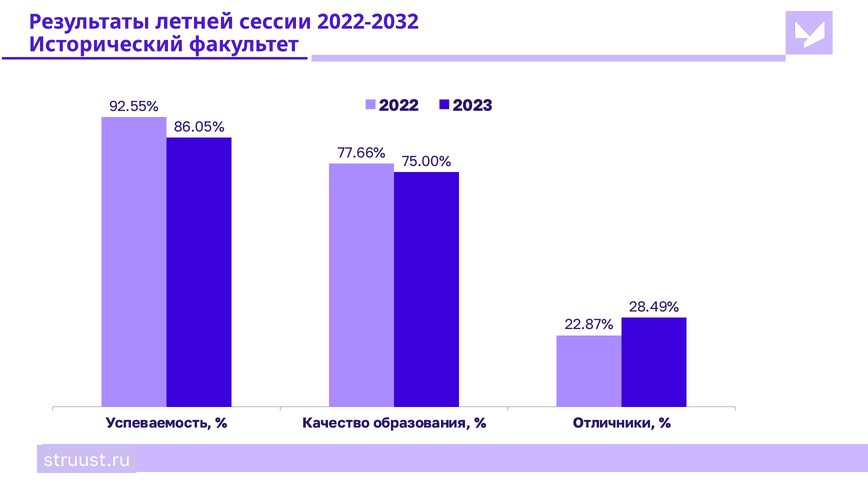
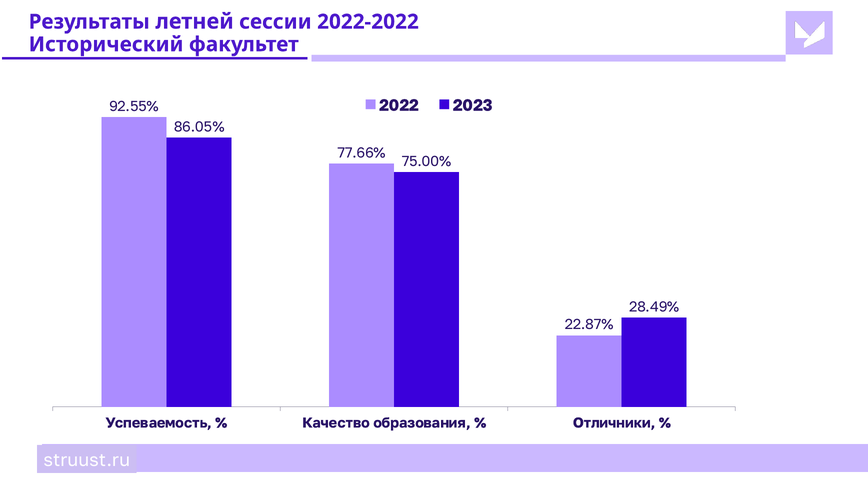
2022-2032: 2022-2032 -> 2022-2022
